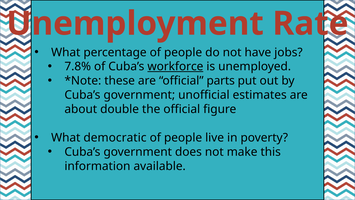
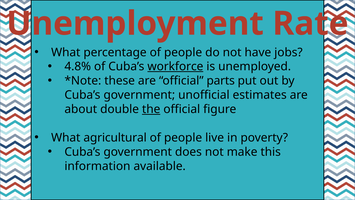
7.8%: 7.8% -> 4.8%
the underline: none -> present
democratic: democratic -> agricultural
